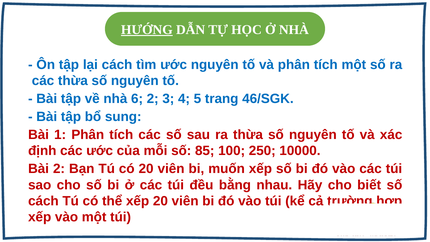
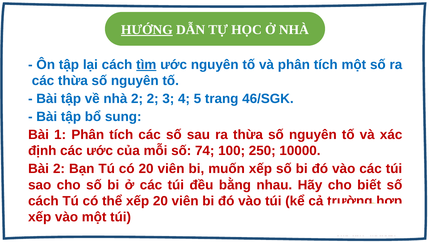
tìm underline: none -> present
nhà 6: 6 -> 2
85: 85 -> 74
